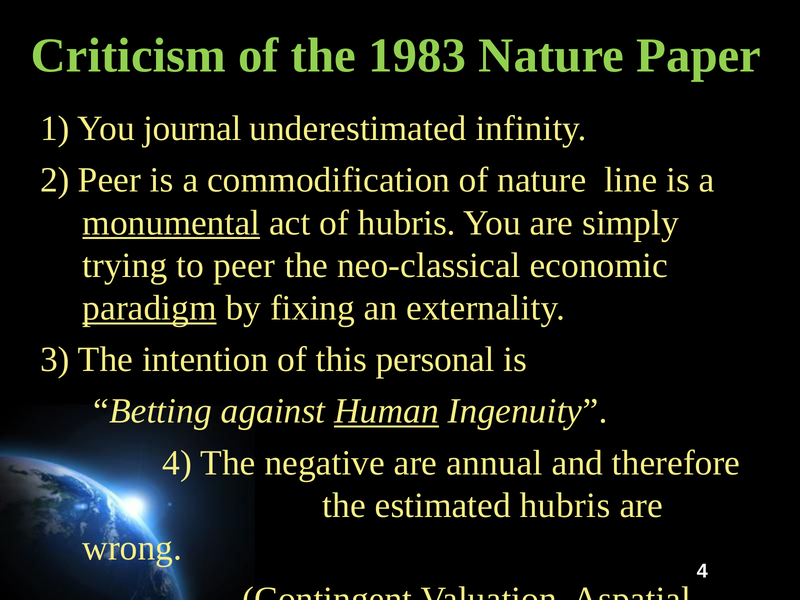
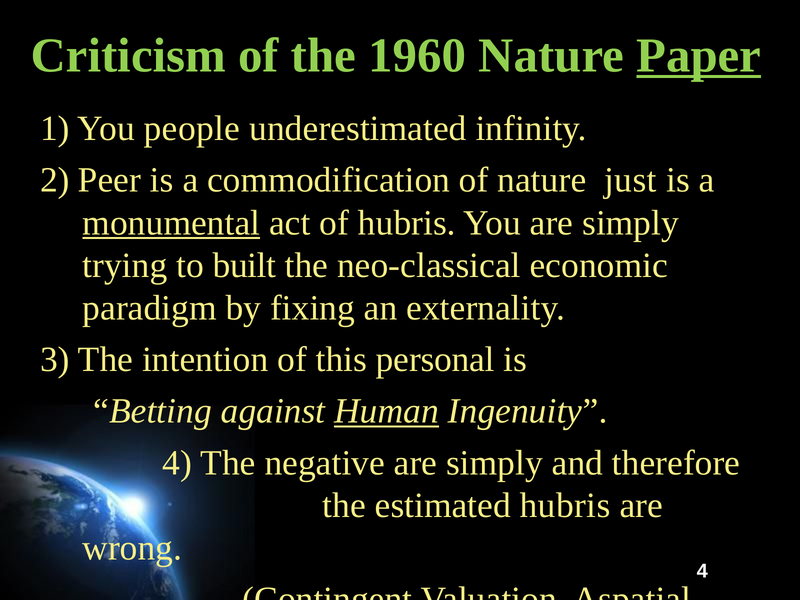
1983: 1983 -> 1960
Paper underline: none -> present
journal: journal -> people
line: line -> just
to peer: peer -> built
paradigm underline: present -> none
annual at (494, 463): annual -> simply
